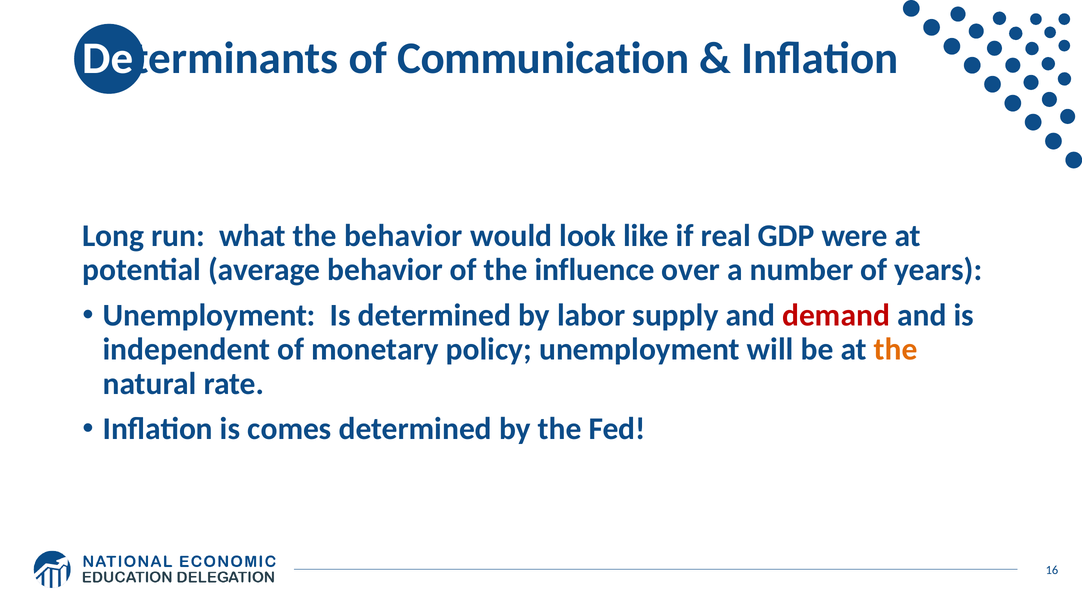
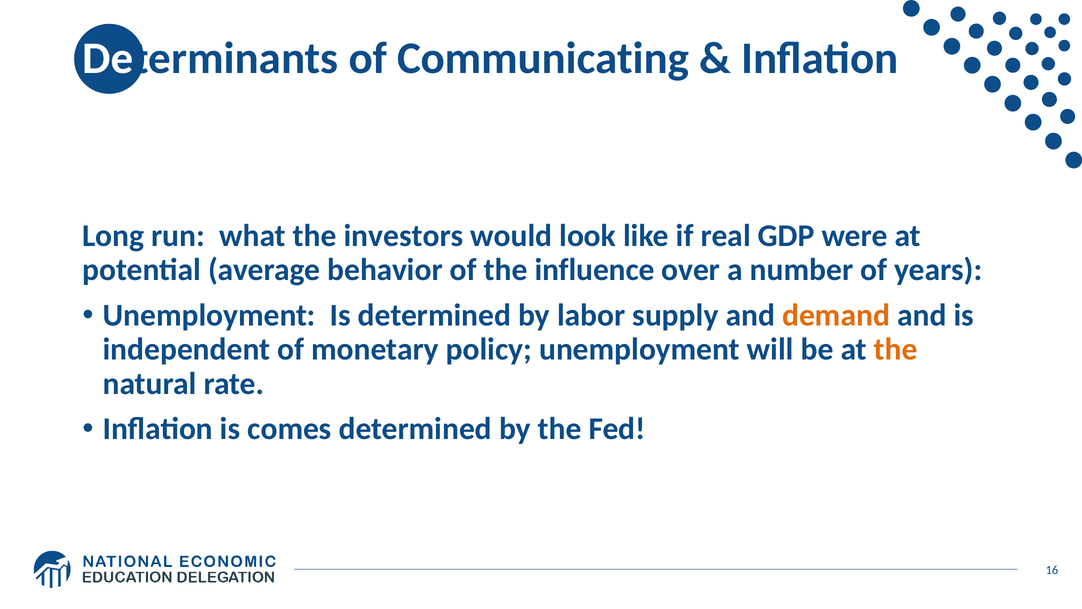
Communication: Communication -> Communicating
the behavior: behavior -> investors
demand colour: red -> orange
